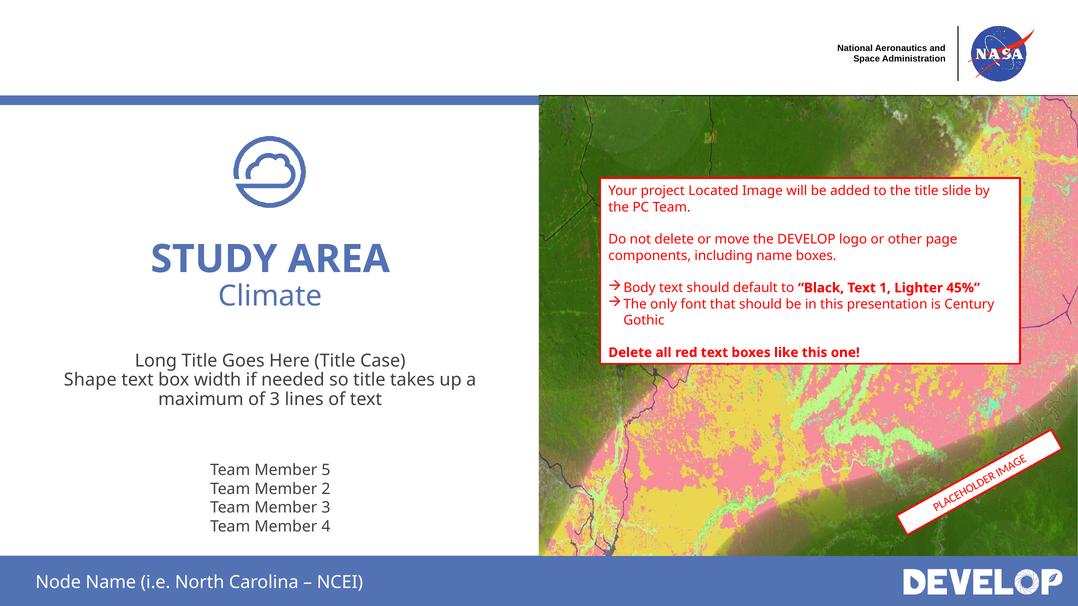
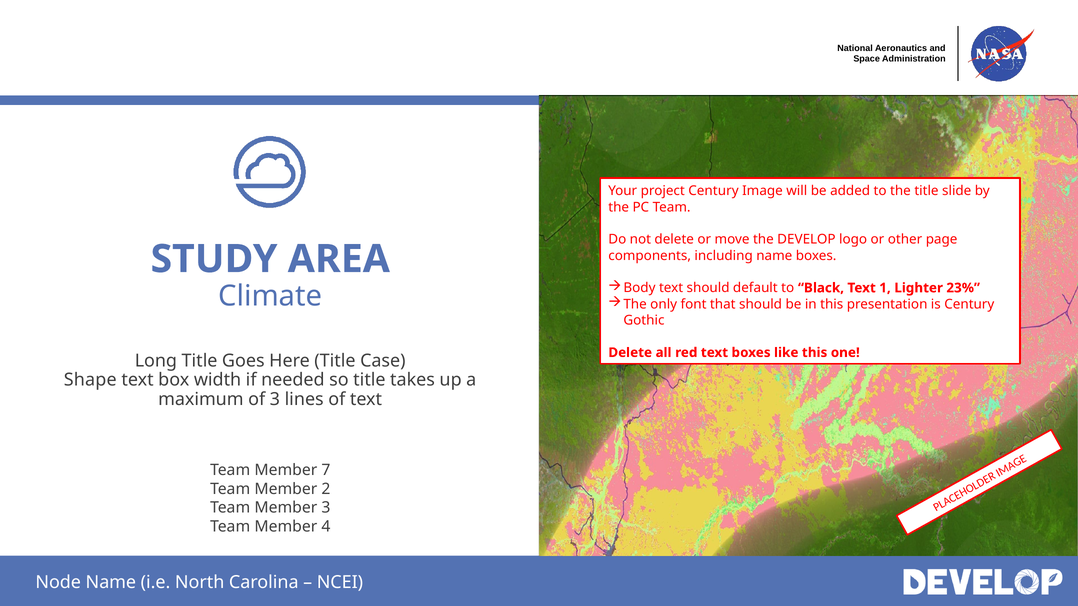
project Located: Located -> Century
45%: 45% -> 23%
5: 5 -> 7
